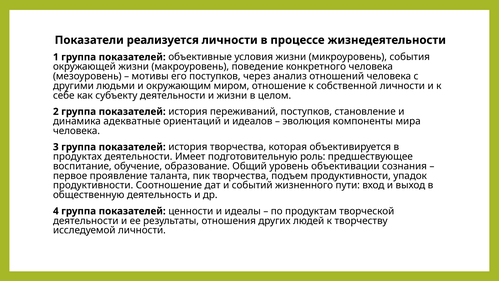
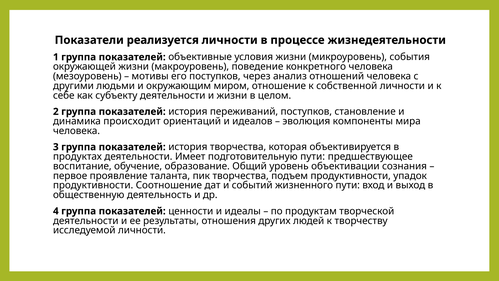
адекватные: адекватные -> происходит
подготовительную роль: роль -> пути
